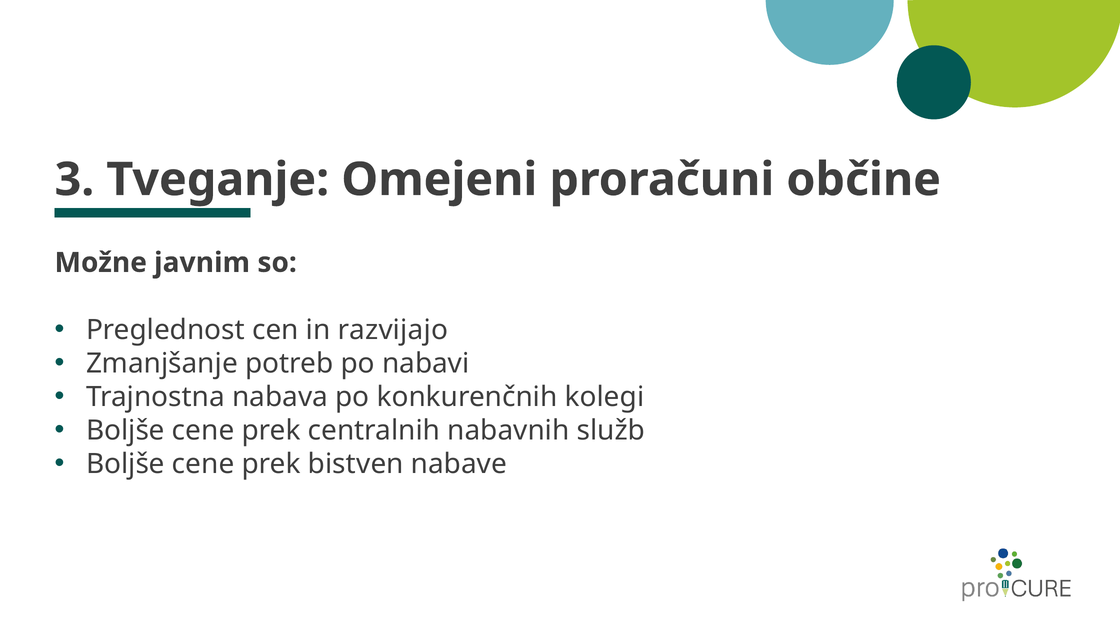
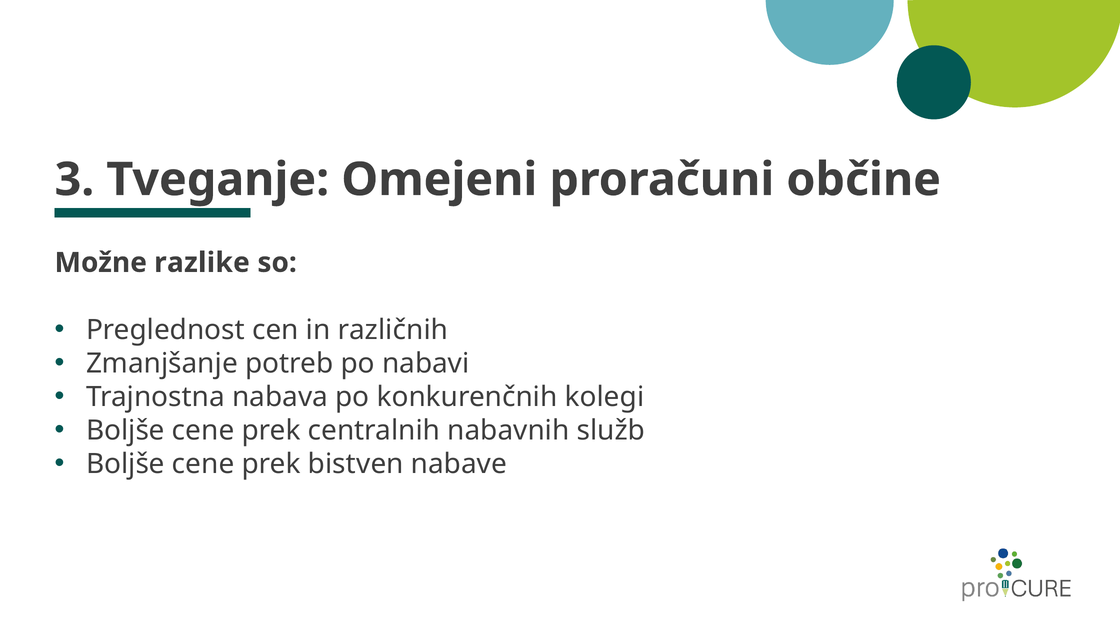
javnim: javnim -> razlike
razvijajo: razvijajo -> različnih
